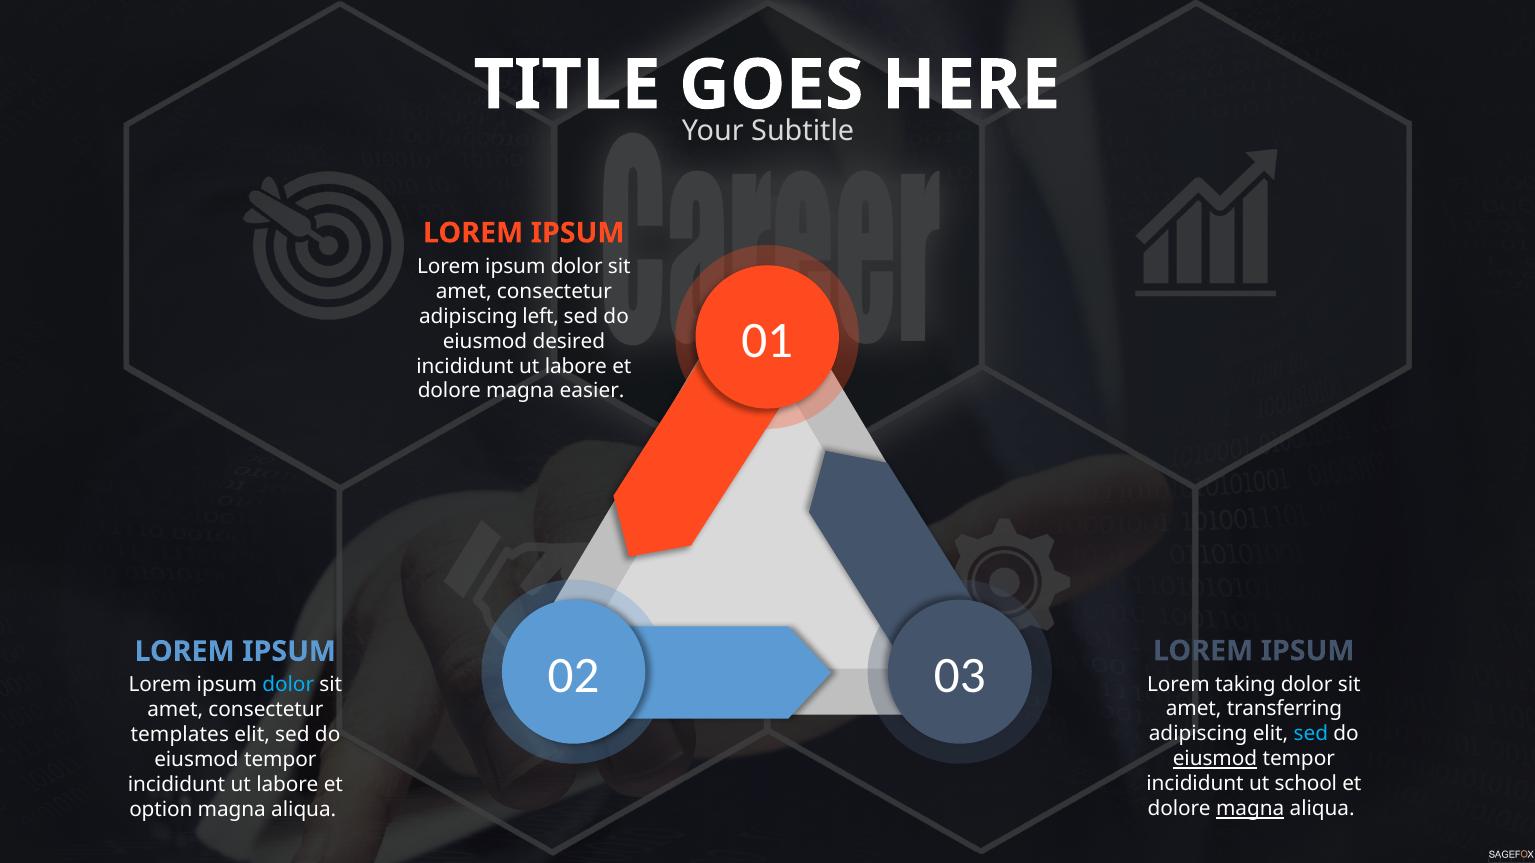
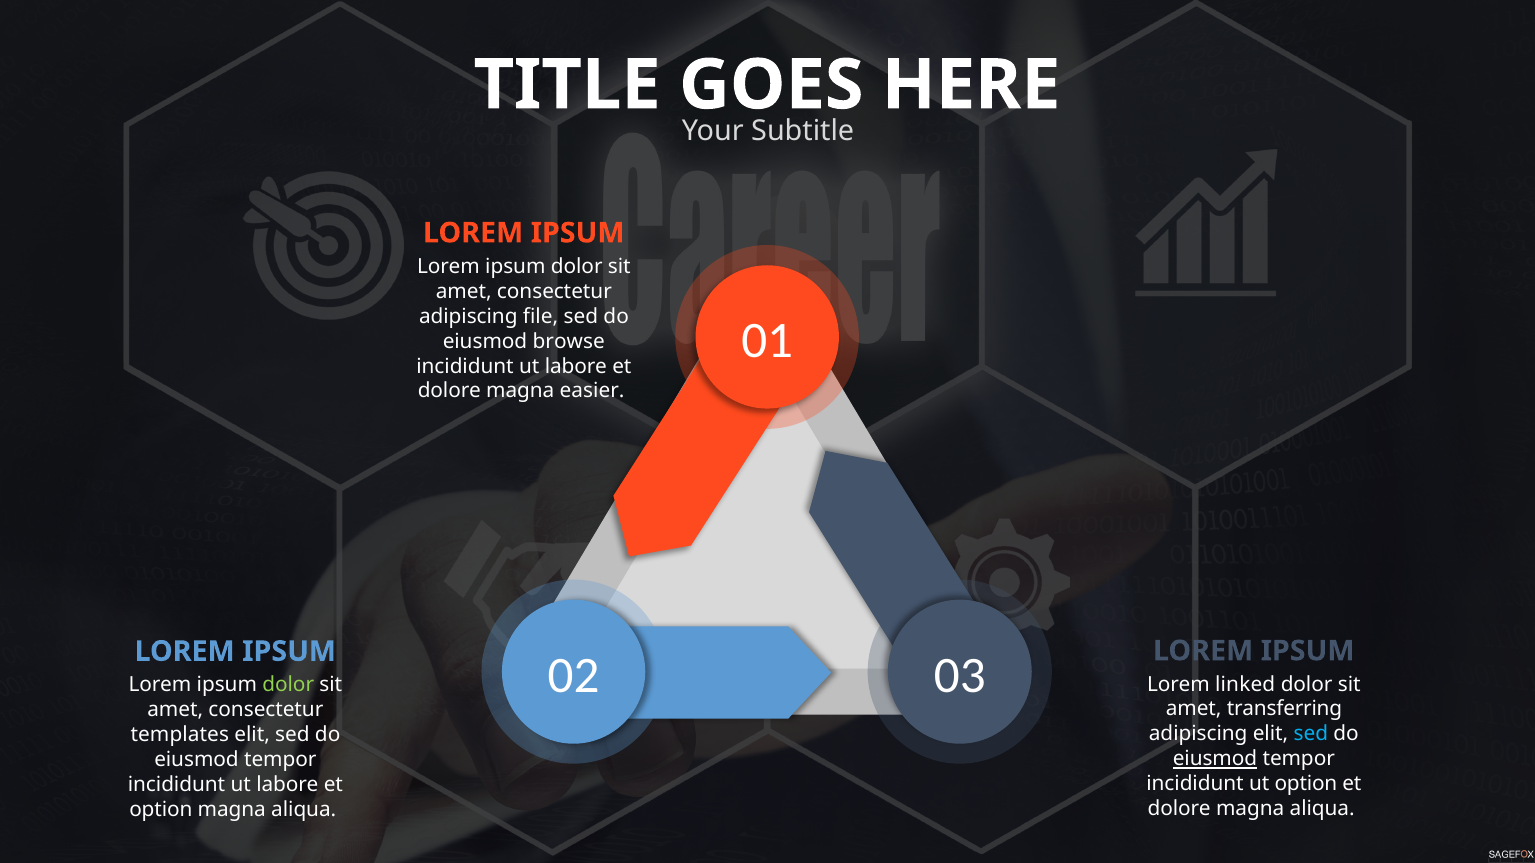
left: left -> file
desired: desired -> browse
taking: taking -> linked
dolor at (288, 685) colour: light blue -> light green
ut school: school -> option
magna at (1250, 809) underline: present -> none
